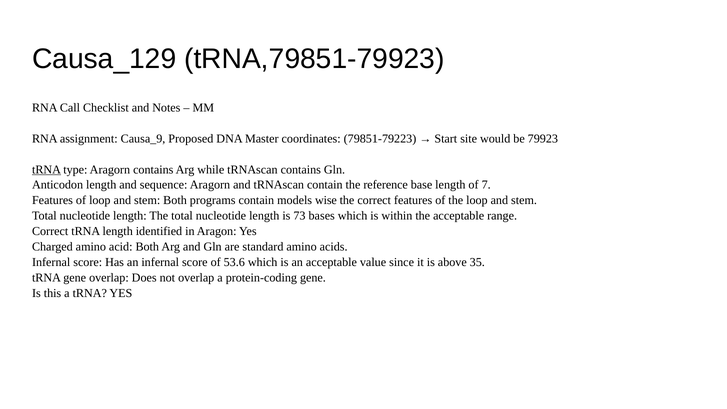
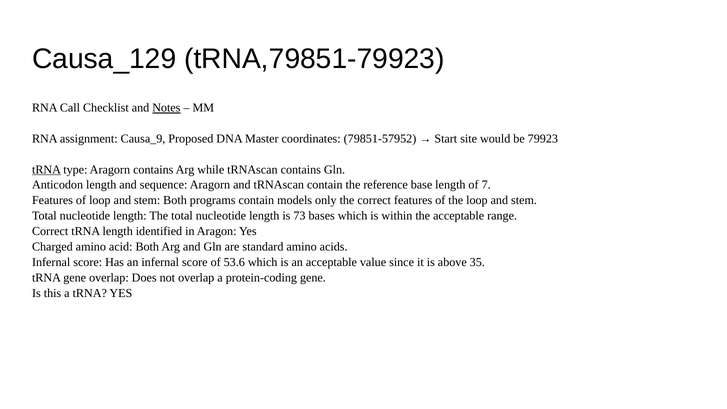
Notes underline: none -> present
79851-79223: 79851-79223 -> 79851-57952
wise: wise -> only
